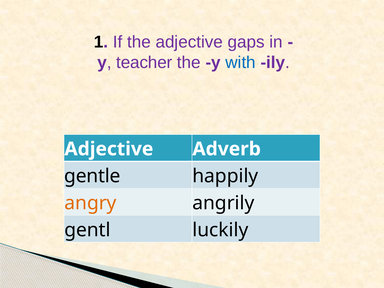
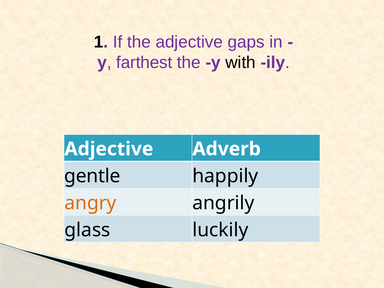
teacher: teacher -> farthest
with colour: blue -> black
gentl: gentl -> glass
